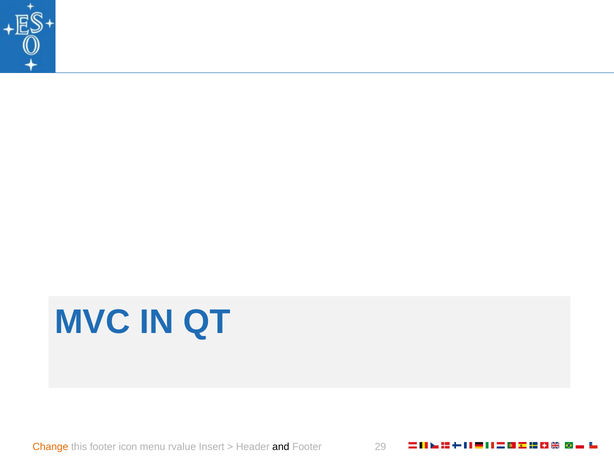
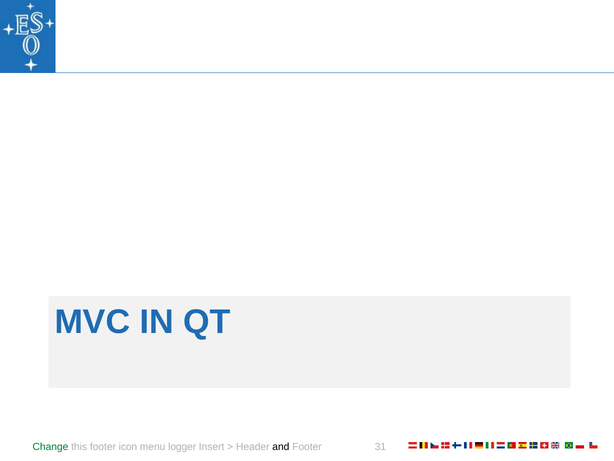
Change colour: orange -> green
rvalue: rvalue -> logger
29: 29 -> 31
